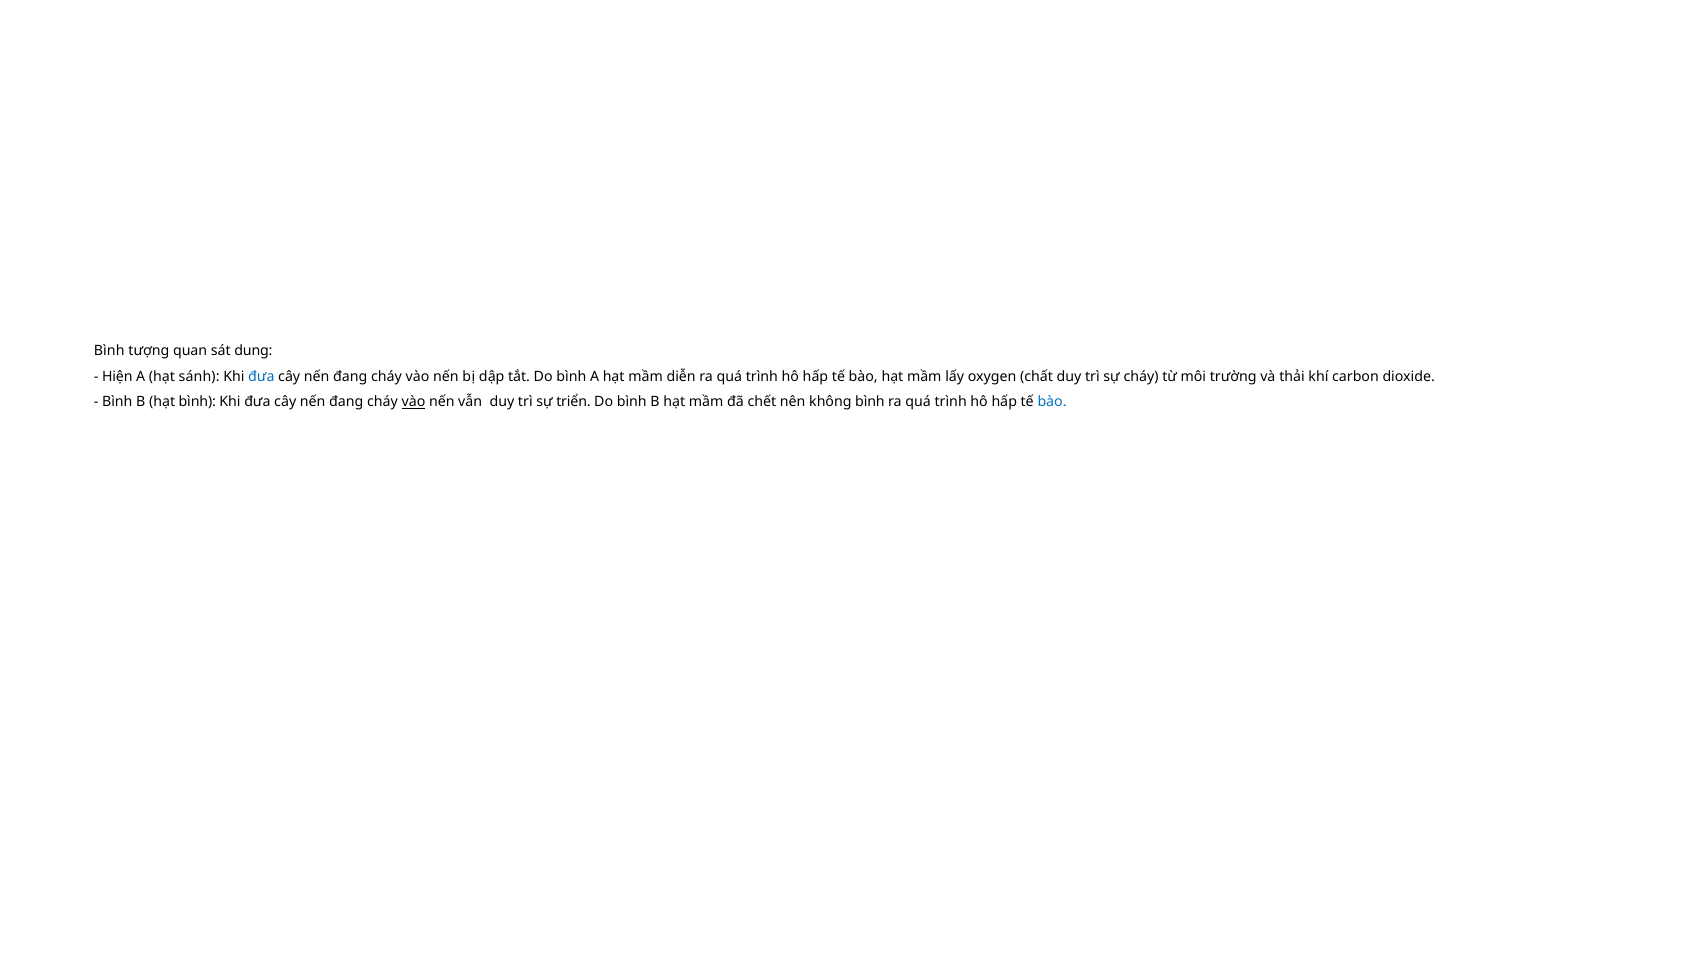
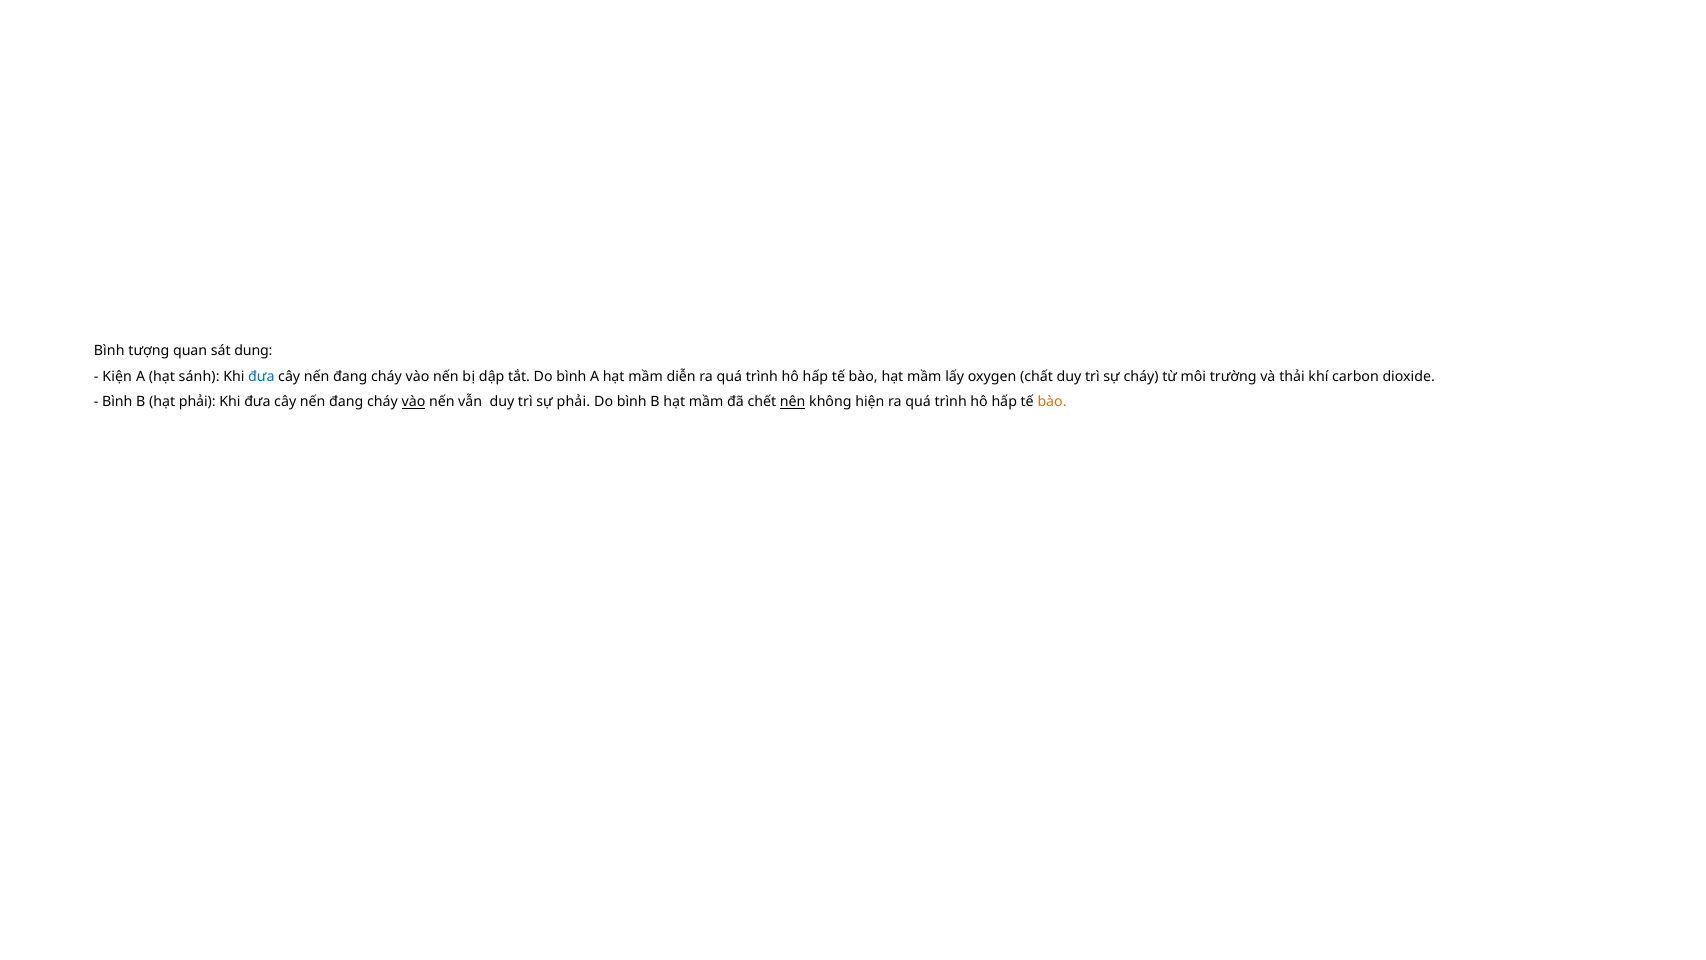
Hiện: Hiện -> Kiện
hạt bình: bình -> phải
sự triển: triển -> phải
nên underline: none -> present
không bình: bình -> hiện
bào at (1052, 402) colour: blue -> orange
